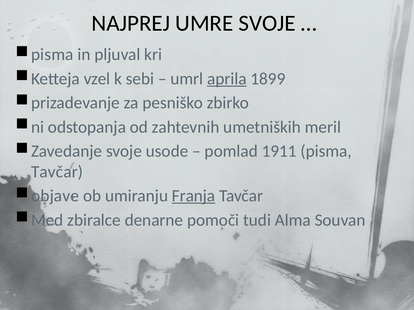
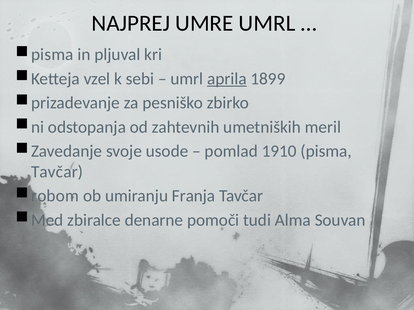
UMRE SVOJE: SVOJE -> UMRL
1911: 1911 -> 1910
objave: objave -> robom
Franja underline: present -> none
